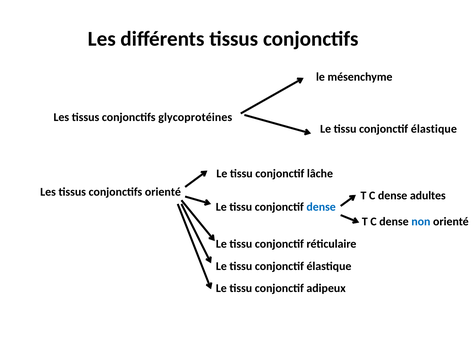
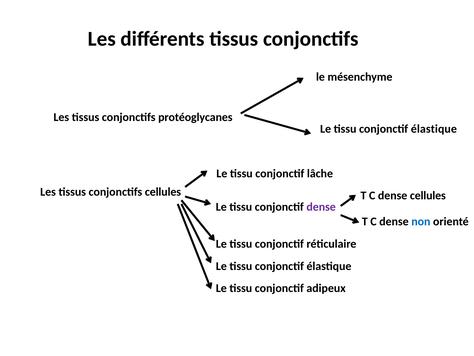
glycoprotéines: glycoprotéines -> protéoglycanes
conjonctifs orienté: orienté -> cellules
dense adultes: adultes -> cellules
dense at (321, 207) colour: blue -> purple
